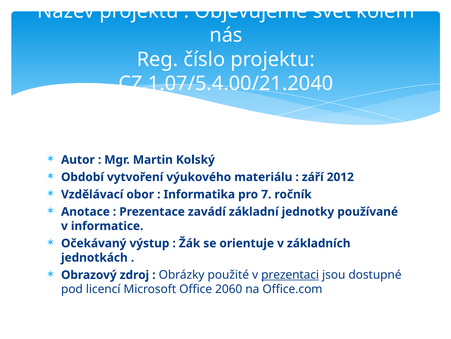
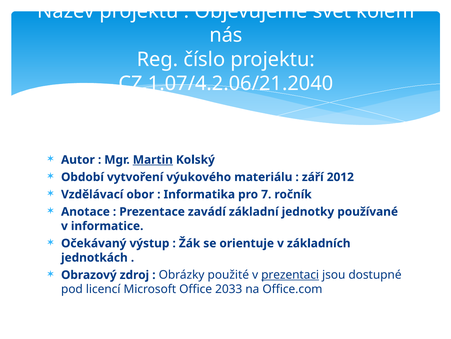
CZ.1.07/5.4.00/21.2040: CZ.1.07/5.4.00/21.2040 -> CZ.1.07/4.2.06/21.2040
Martin underline: none -> present
2060: 2060 -> 2033
